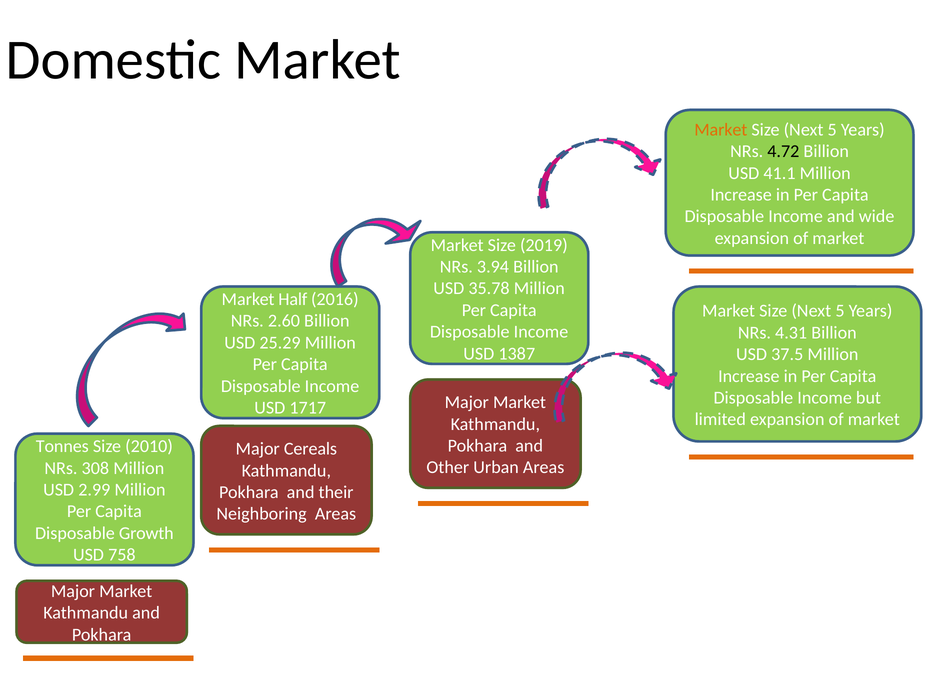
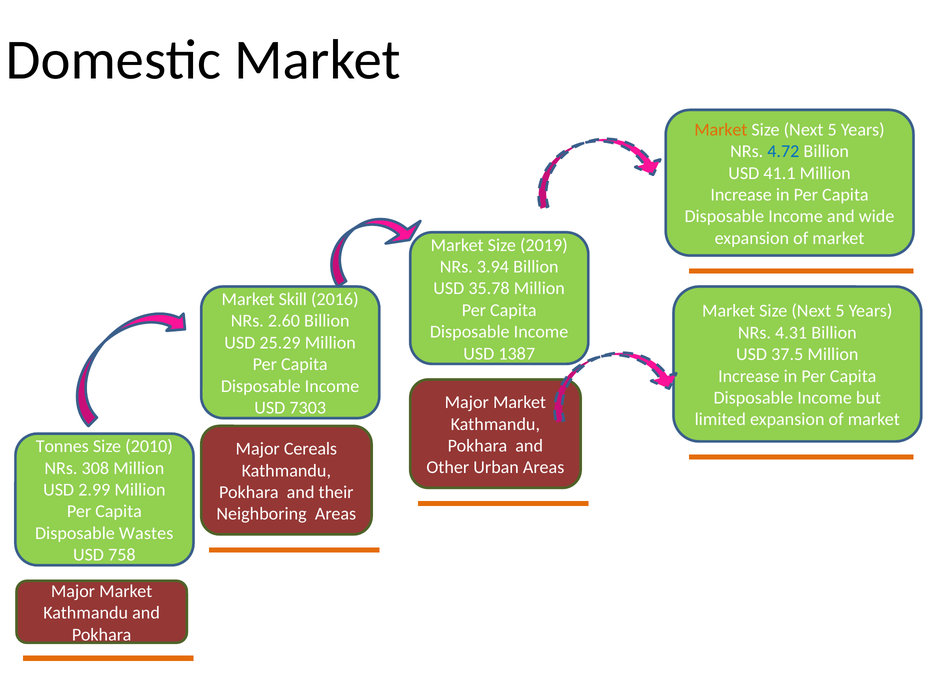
4.72 colour: black -> blue
Half: Half -> Skill
1717: 1717 -> 7303
Growth: Growth -> Wastes
